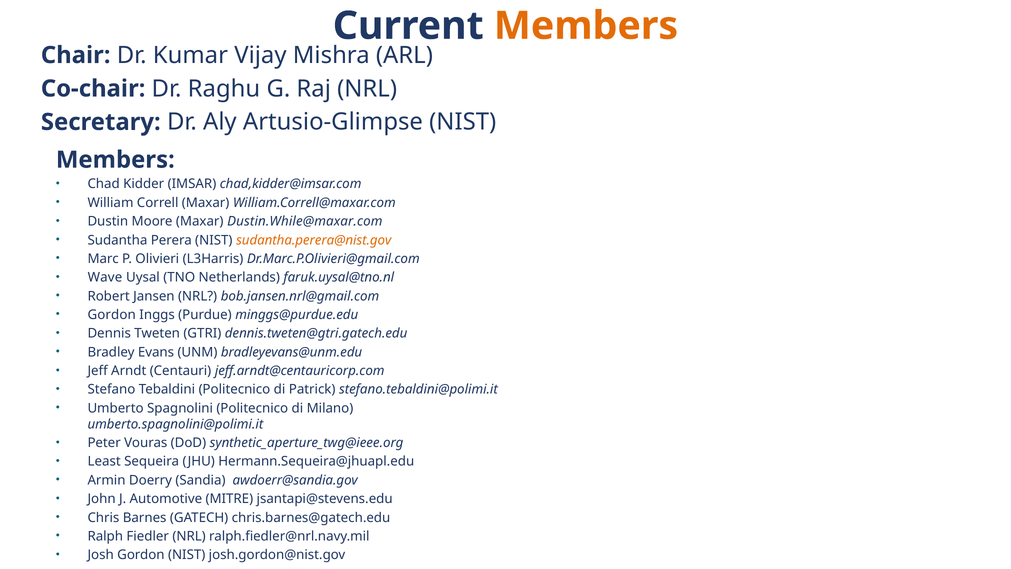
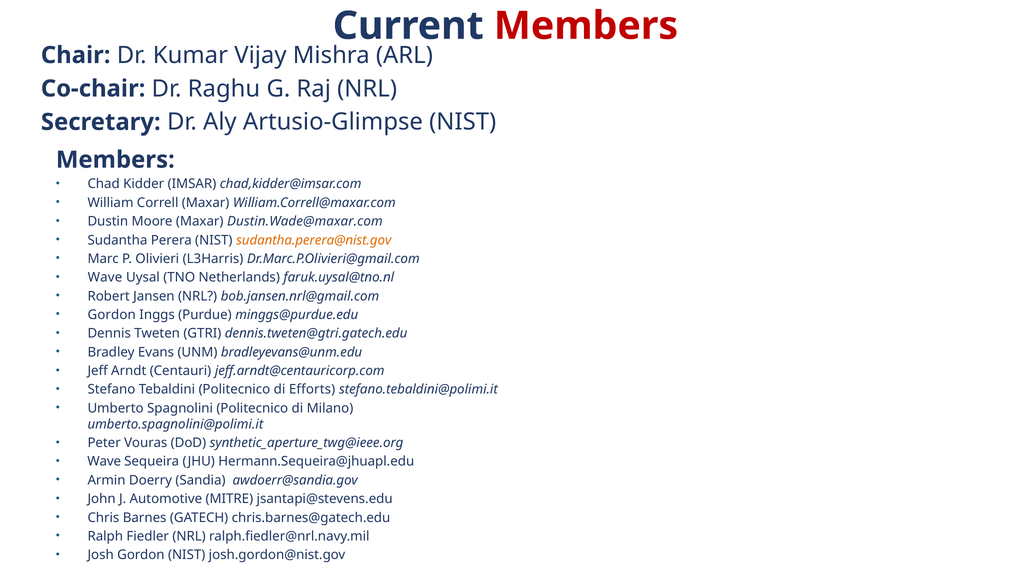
Members at (586, 26) colour: orange -> red
Dustin.While@maxar.com: Dustin.While@maxar.com -> Dustin.Wade@maxar.com
Patrick: Patrick -> Efforts
Least at (104, 461): Least -> Wave
